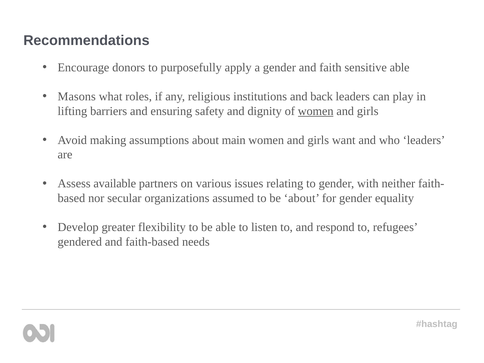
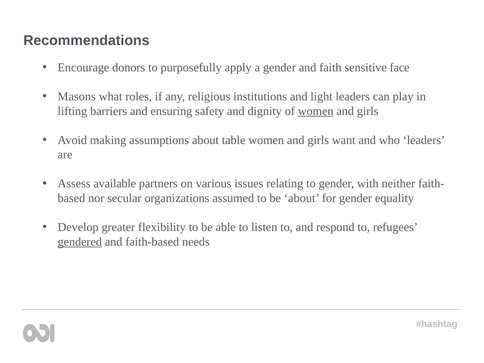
sensitive able: able -> face
back: back -> light
main: main -> table
gendered underline: none -> present
